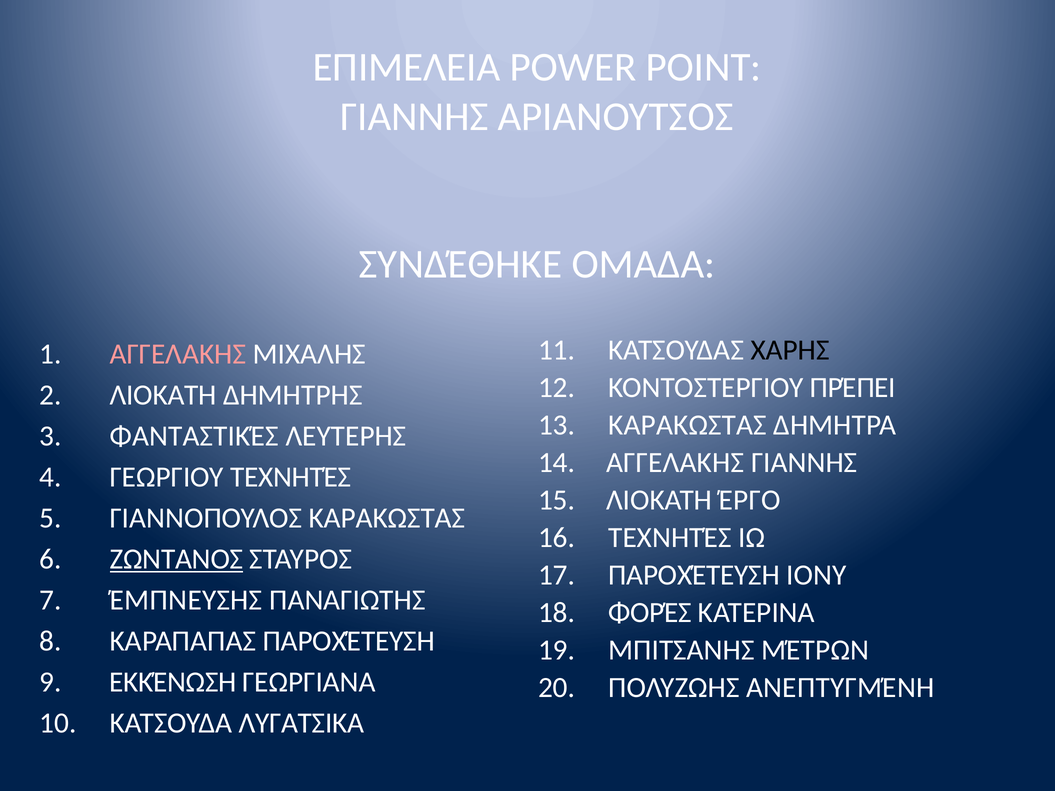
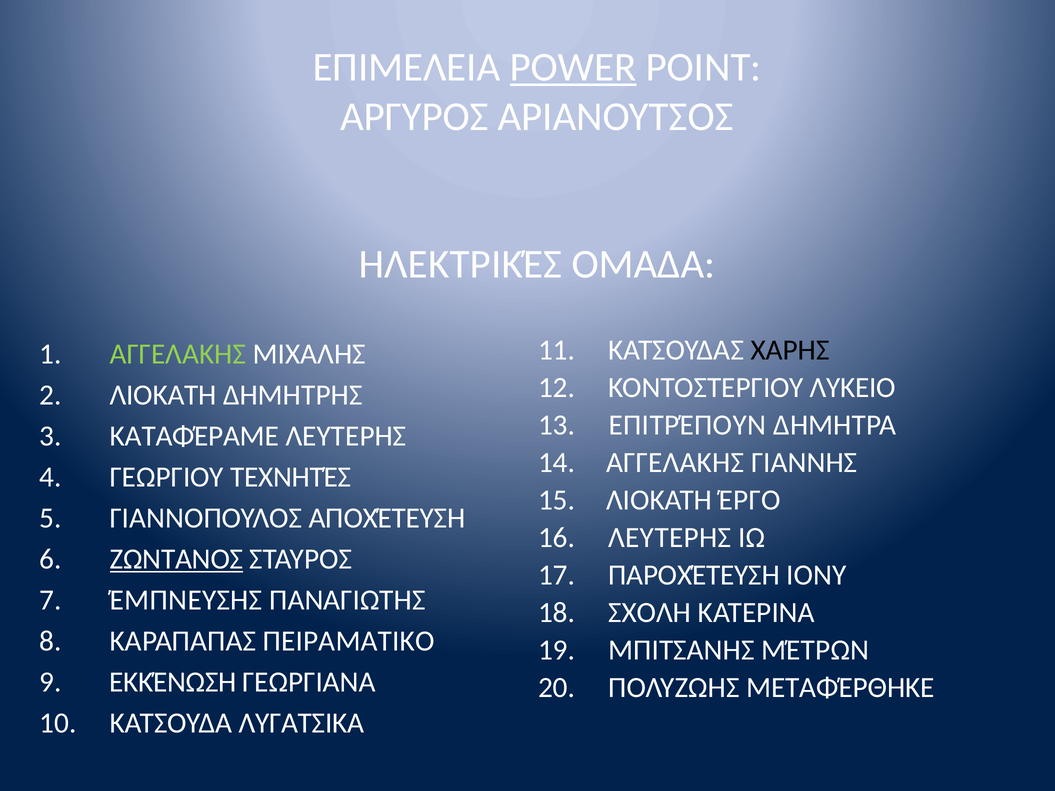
POWER underline: none -> present
ΓΙΑΝΝΗΣ at (414, 117): ΓΙΑΝΝΗΣ -> ΑΡΓΥΡΟΣ
ΣΥΝΔΈΘΗΚΕ: ΣΥΝΔΈΘΗΚΕ -> ΗΛΕΚΤΡΙΚΈΣ
ΑΓΓΕΛΑΚΗΣ at (178, 354) colour: pink -> light green
ΠΡΈΠΕΙ: ΠΡΈΠΕΙ -> ΛΥΚΕΙΟ
13 ΚΑΡΑΚΩΣΤΑΣ: ΚΑΡΑΚΩΣΤΑΣ -> ΕΠΙΤΡΈΠΟΥΝ
ΦΑΝΤΑΣΤΙΚΈΣ: ΦΑΝΤΑΣΤΙΚΈΣ -> ΚΑΤΑΦΈΡΑΜΕ
ΓΙΑΝΝΟΠΟΥΛΟΣ ΚΑΡΑΚΩΣΤΑΣ: ΚΑΡΑΚΩΣΤΑΣ -> ΑΠΟΧΈΤΕΥΣΗ
16 ΤΕΧΝΗΤΈΣ: ΤΕΧΝΗΤΈΣ -> ΛΕΥΤΕΡΗΣ
ΦΟΡΈΣ: ΦΟΡΈΣ -> ΣΧΟΛΗ
ΚΑΡΑΠΑΠΑΣ ΠΑΡΟΧΈΤΕΥΣΗ: ΠΑΡΟΧΈΤΕΥΣΗ -> ΠΕΙΡΑΜΑΤΙΚΟ
ΑΝΕΠΤΥΓΜΈΝΗ: ΑΝΕΠΤΥΓΜΈΝΗ -> ΜΕΤΑΦΈΡΘΗΚΕ
